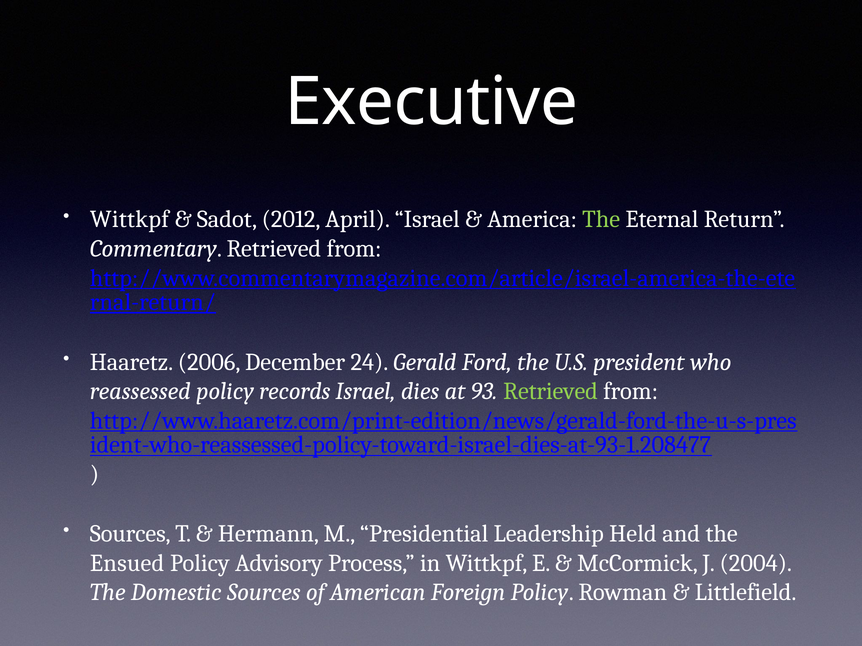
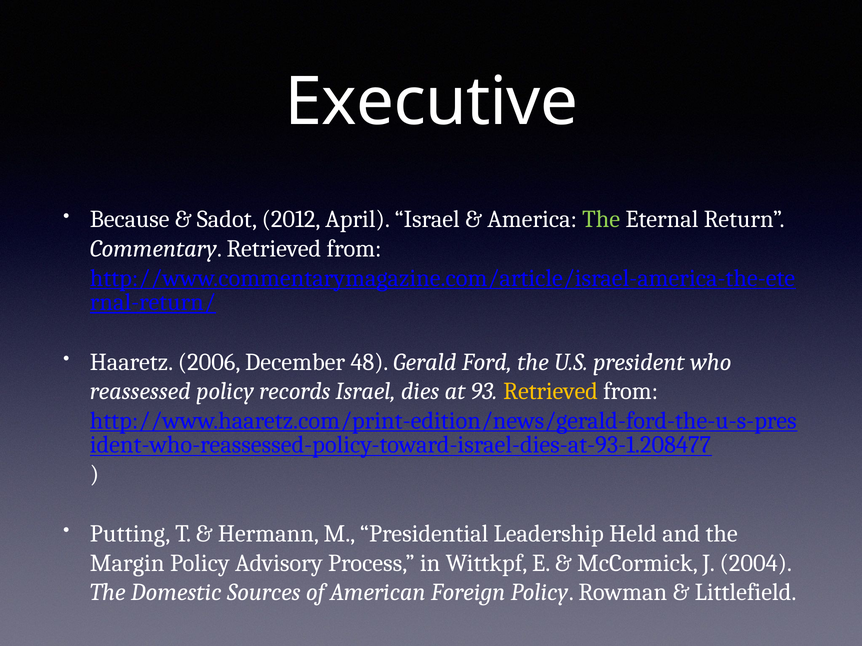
Wittkpf at (129, 220): Wittkpf -> Because
24: 24 -> 48
Retrieved at (551, 392) colour: light green -> yellow
Sources at (130, 534): Sources -> Putting
Ensued: Ensued -> Margin
